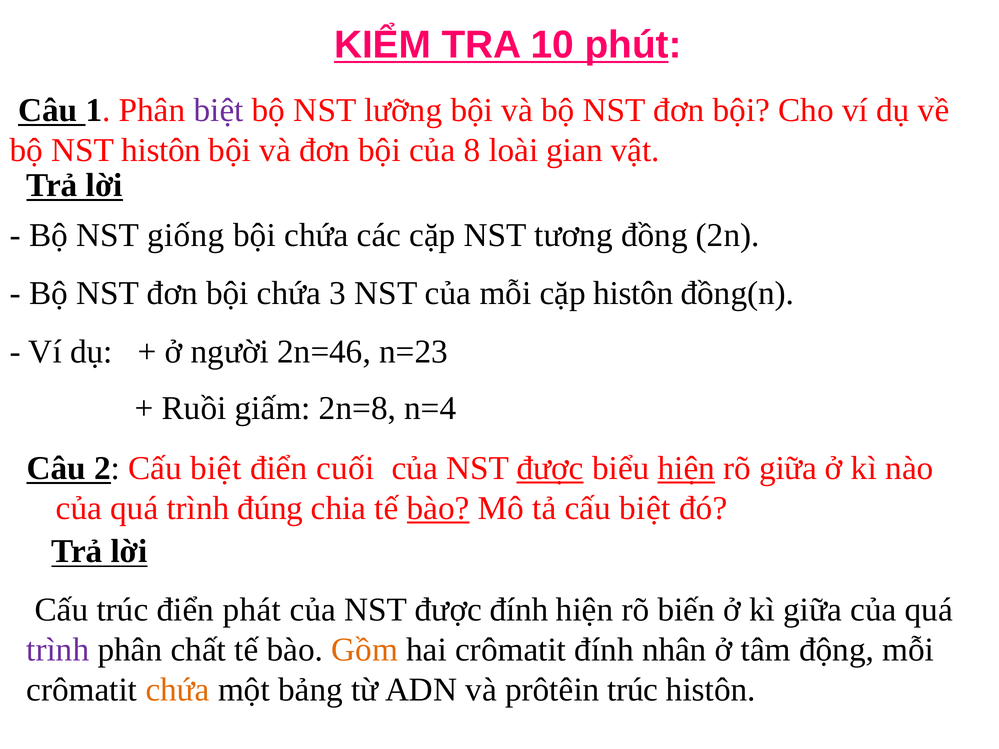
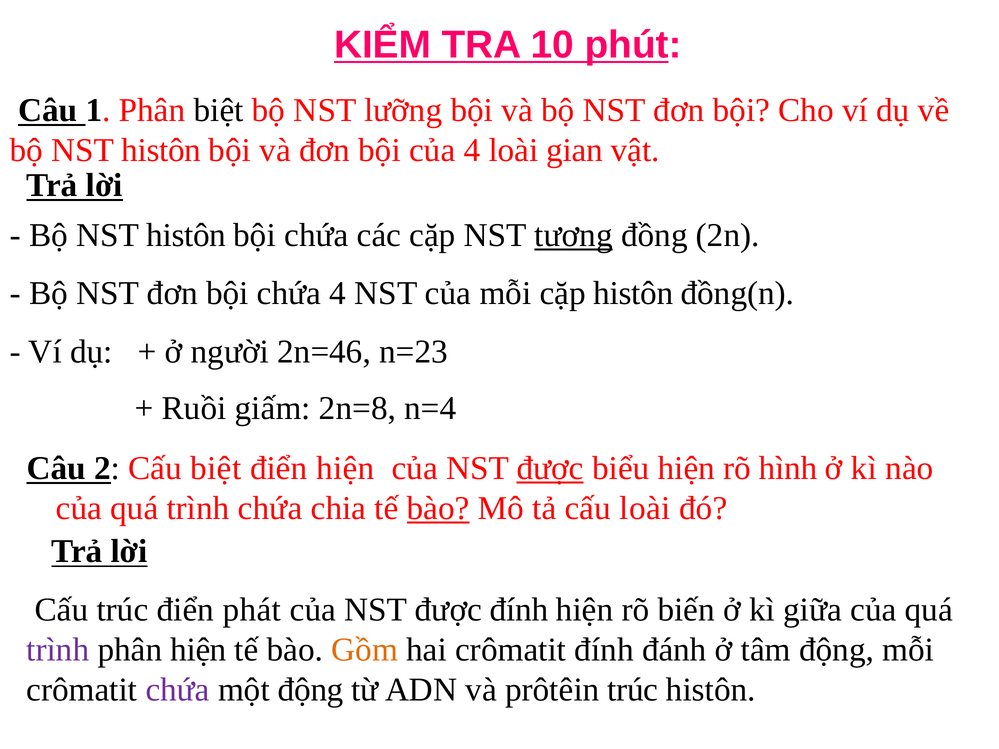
biệt at (219, 110) colour: purple -> black
của 8: 8 -> 4
giống at (186, 235): giống -> histôn
tương underline: none -> present
chứa 3: 3 -> 4
điển cuối: cuối -> hiện
hiện at (686, 469) underline: present -> none
rõ giữa: giữa -> hình
trình đúng: đúng -> chứa
tả cấu biệt: biệt -> loài
phân chất: chất -> hiện
nhân: nhân -> đánh
chứa at (178, 690) colour: orange -> purple
một bảng: bảng -> động
